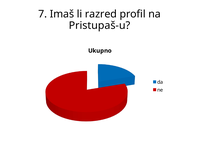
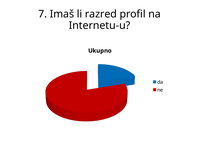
Pristupaš-u: Pristupaš-u -> Internetu-u
